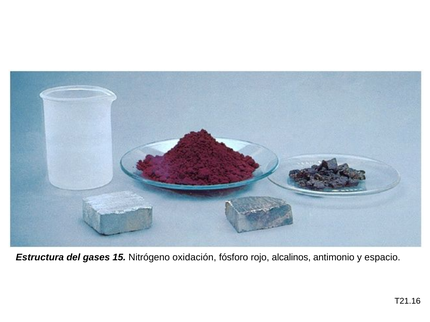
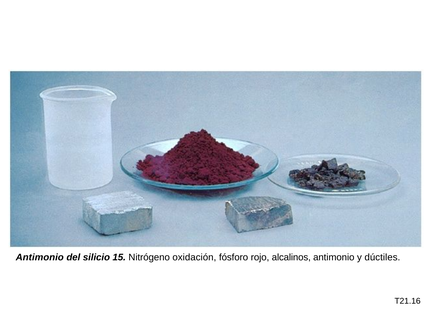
Estructura at (40, 258): Estructura -> Antimonio
gases: gases -> silicio
espacio: espacio -> dúctiles
